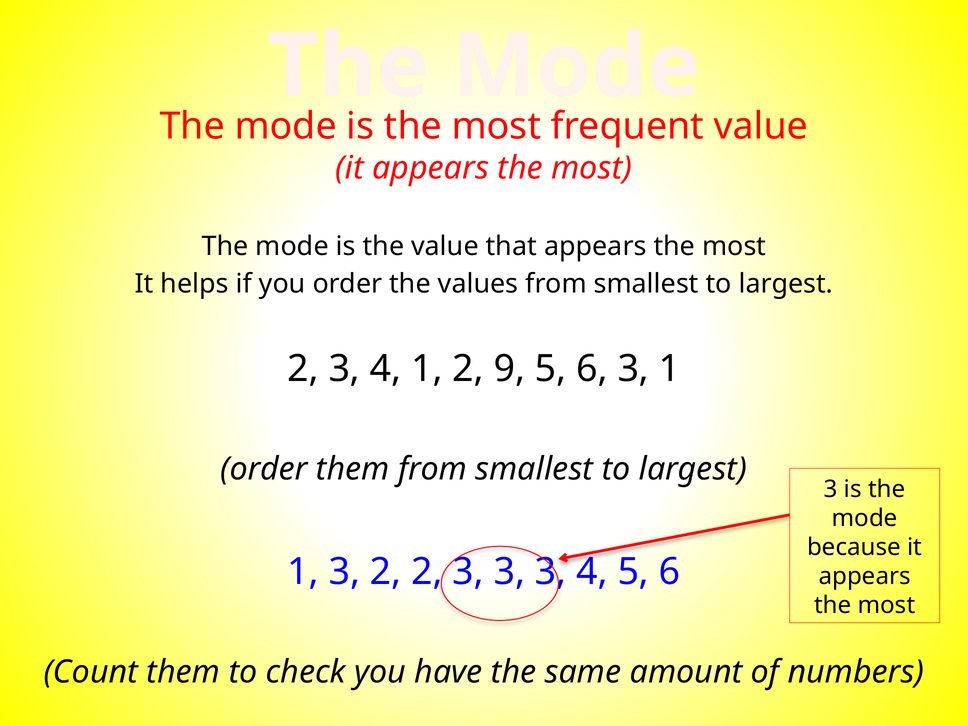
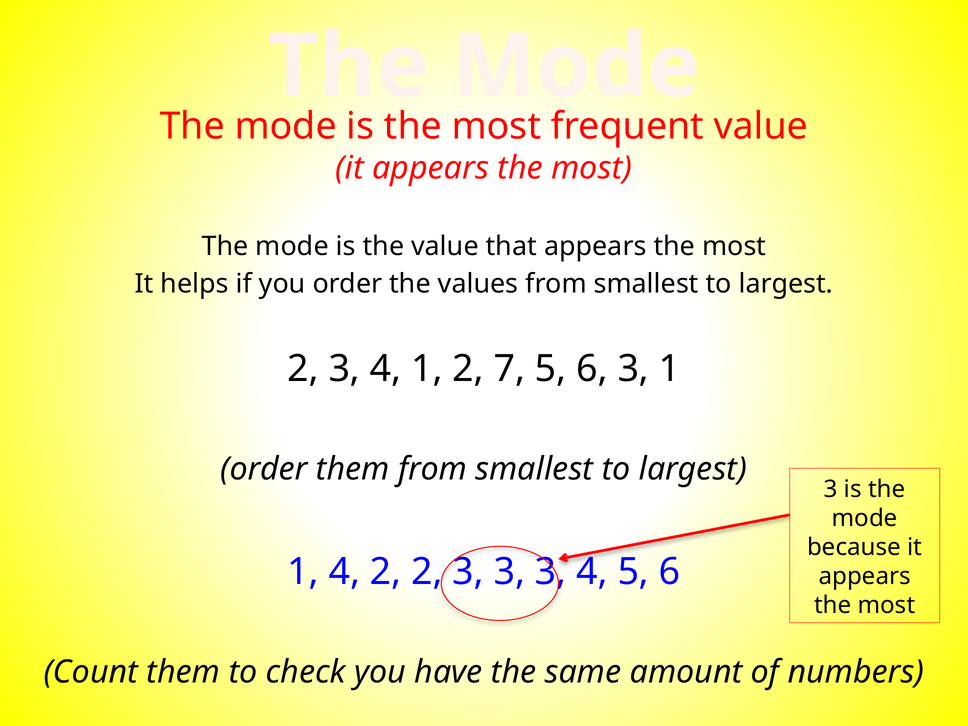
9: 9 -> 7
1 3: 3 -> 4
